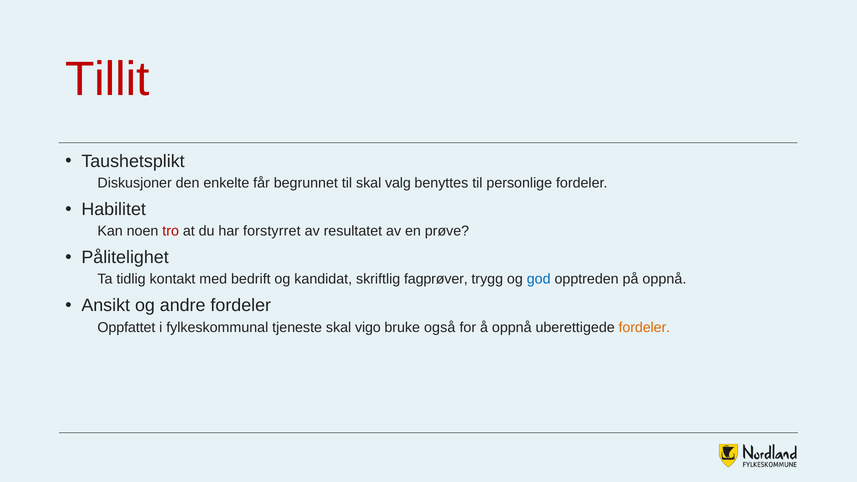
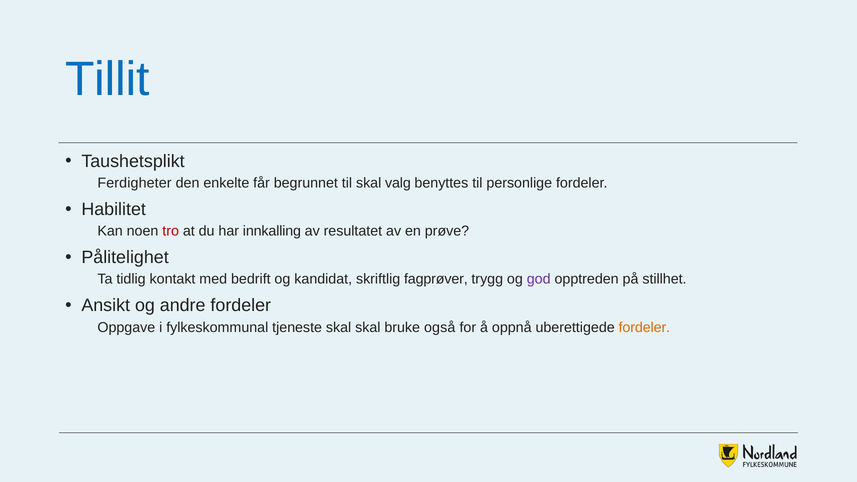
Tillit colour: red -> blue
Diskusjoner: Diskusjoner -> Ferdigheter
forstyrret: forstyrret -> innkalling
god colour: blue -> purple
på oppnå: oppnå -> stillhet
Oppfattet: Oppfattet -> Oppgave
skal vigo: vigo -> skal
